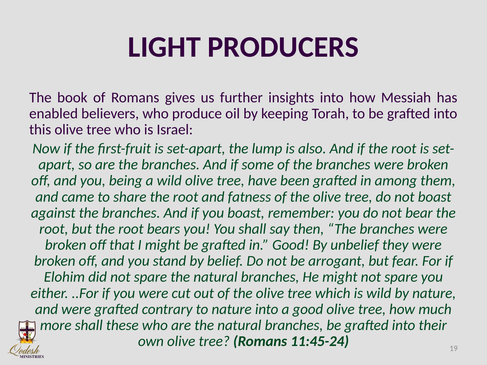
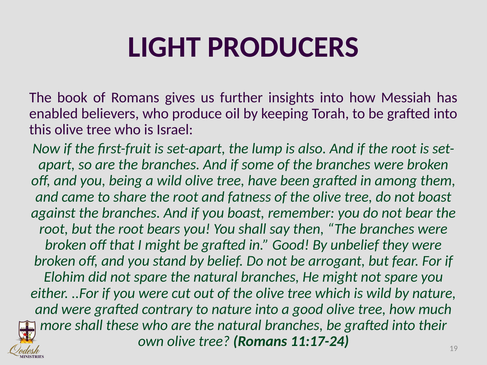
11:45-24: 11:45-24 -> 11:17-24
